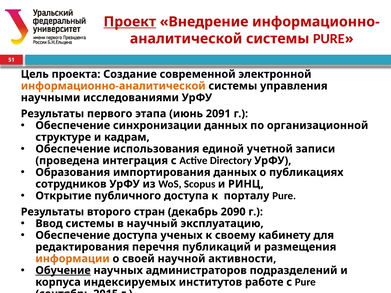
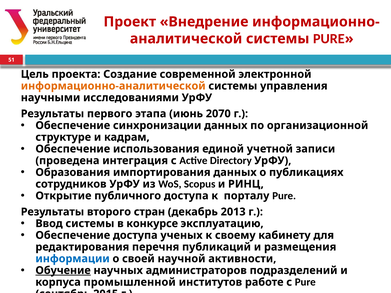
Проект underline: present -> none
2091: 2091 -> 2070
2090: 2090 -> 2013
научный: научный -> конкурсе
информации colour: orange -> blue
индексируемых: индексируемых -> промышленной
